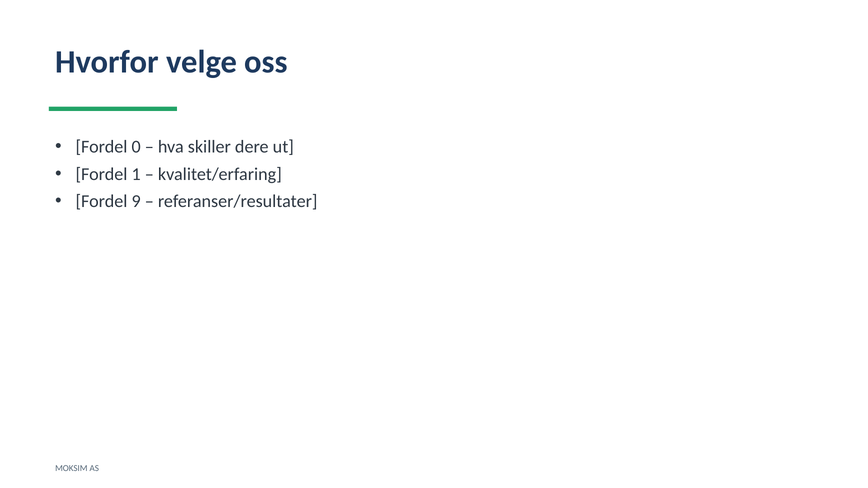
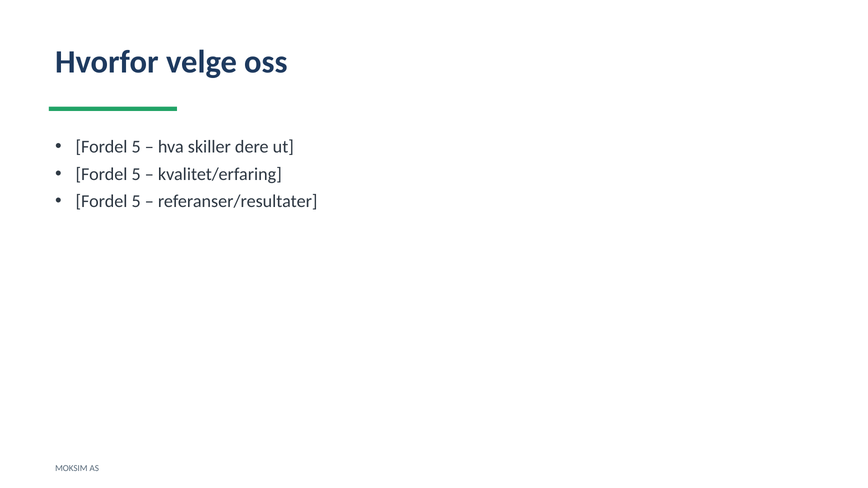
0 at (136, 147): 0 -> 5
1 at (136, 174): 1 -> 5
9 at (136, 201): 9 -> 5
